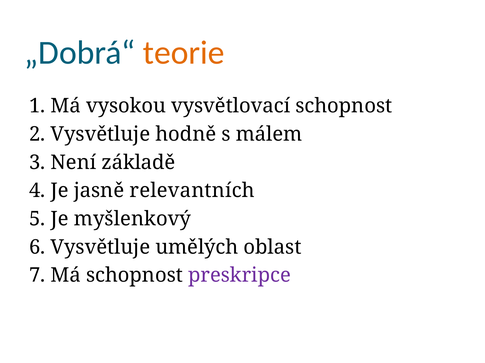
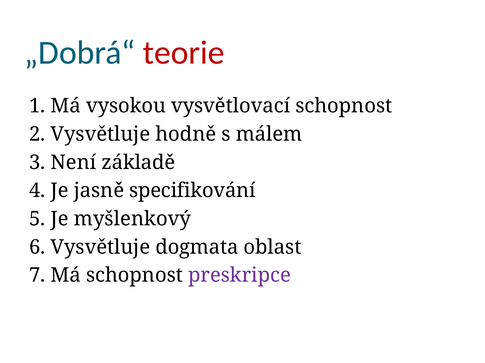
teorie colour: orange -> red
relevantních: relevantních -> specifikování
umělých: umělých -> dogmata
